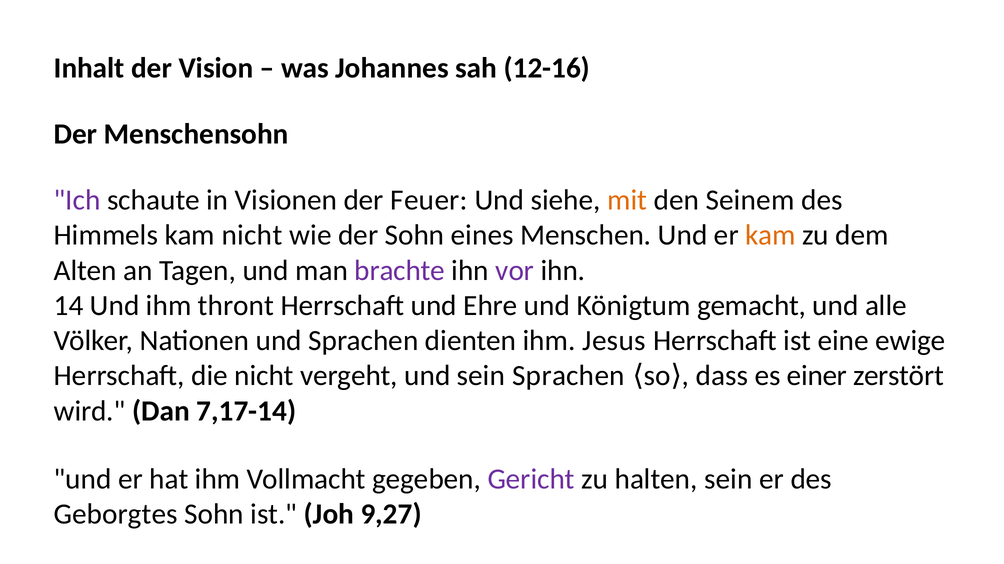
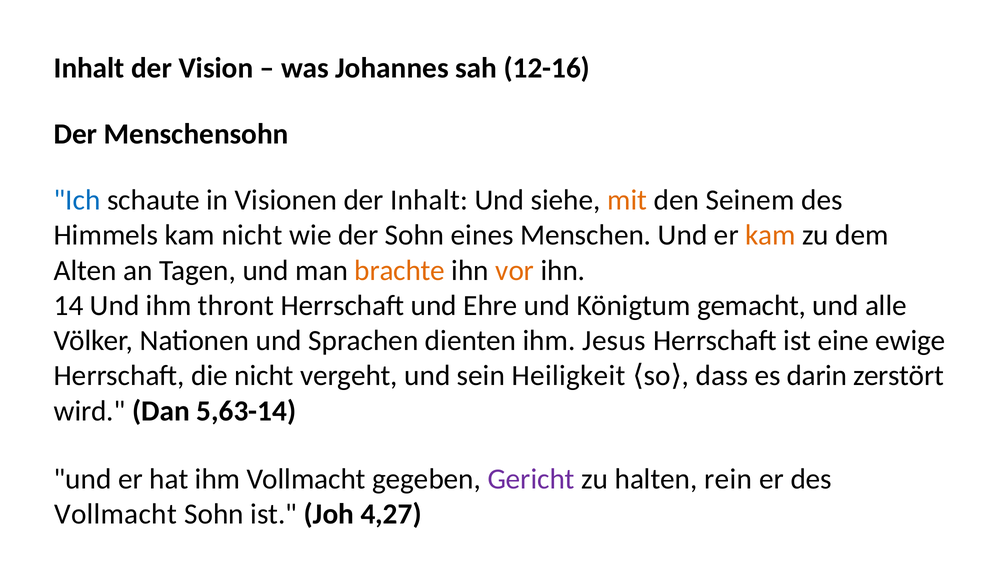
Ich colour: purple -> blue
der Feuer: Feuer -> Inhalt
brachte colour: purple -> orange
vor colour: purple -> orange
sein Sprachen: Sprachen -> Heiligkeit
einer: einer -> darin
7,17-14: 7,17-14 -> 5,63-14
halten sein: sein -> rein
Geborgtes at (116, 515): Geborgtes -> Vollmacht
9,27: 9,27 -> 4,27
